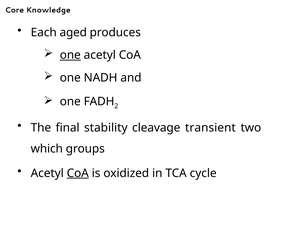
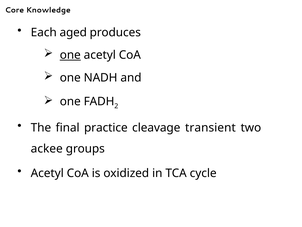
stability: stability -> practice
which: which -> ackee
CoA at (78, 173) underline: present -> none
